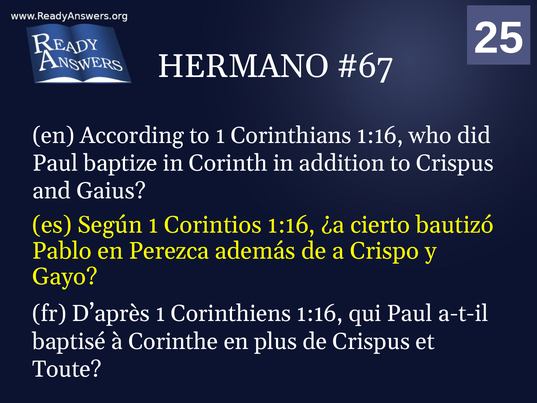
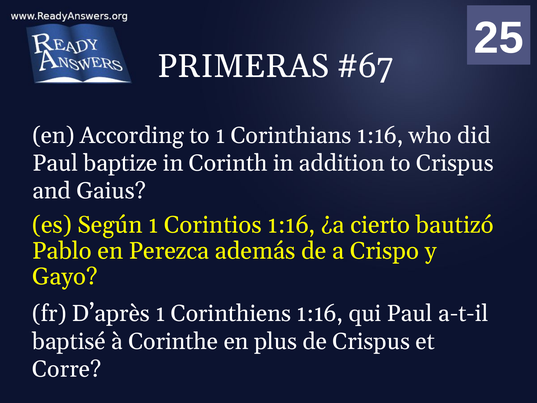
HERMANO: HERMANO -> PRIMERAS
Toute: Toute -> Corre
